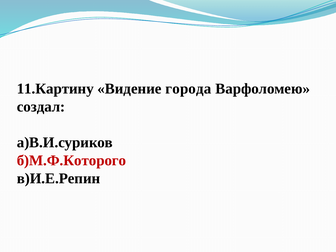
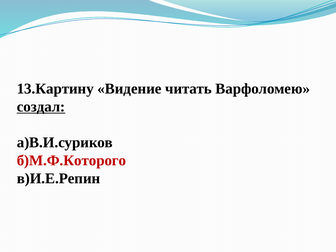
11.Картину: 11.Картину -> 13.Картину
города: города -> читать
создал underline: none -> present
